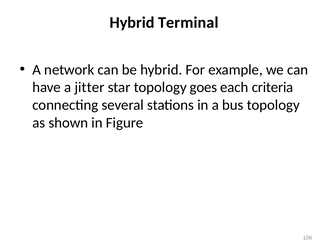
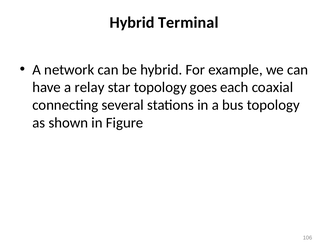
jitter: jitter -> relay
criteria: criteria -> coaxial
